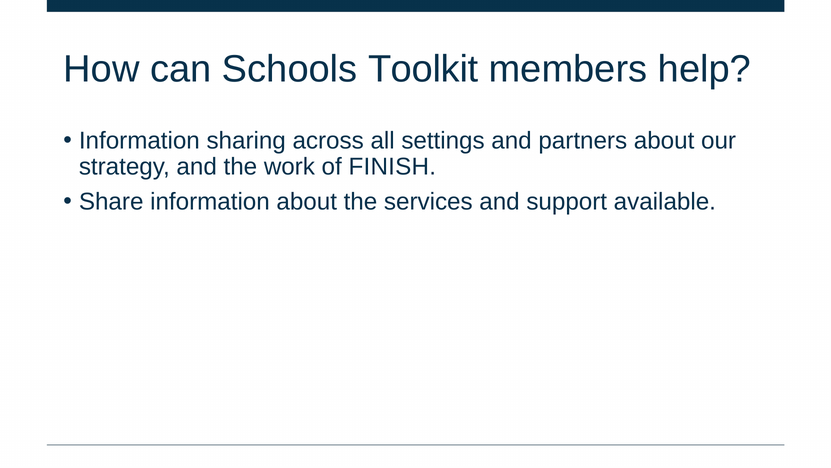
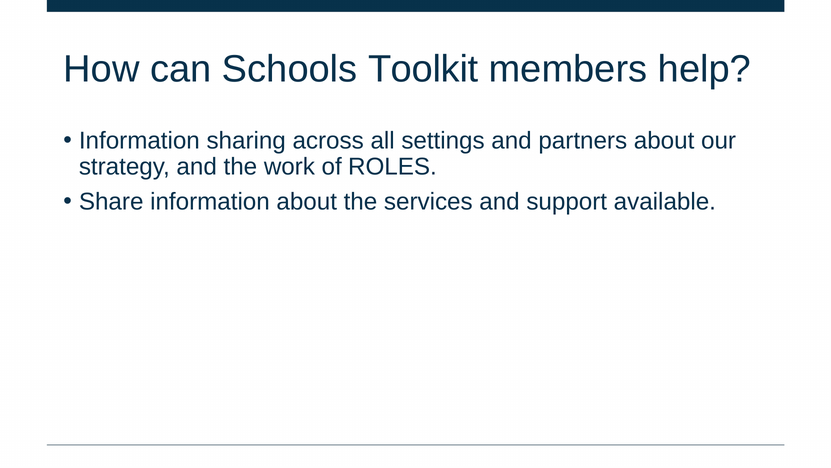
FINISH: FINISH -> ROLES
